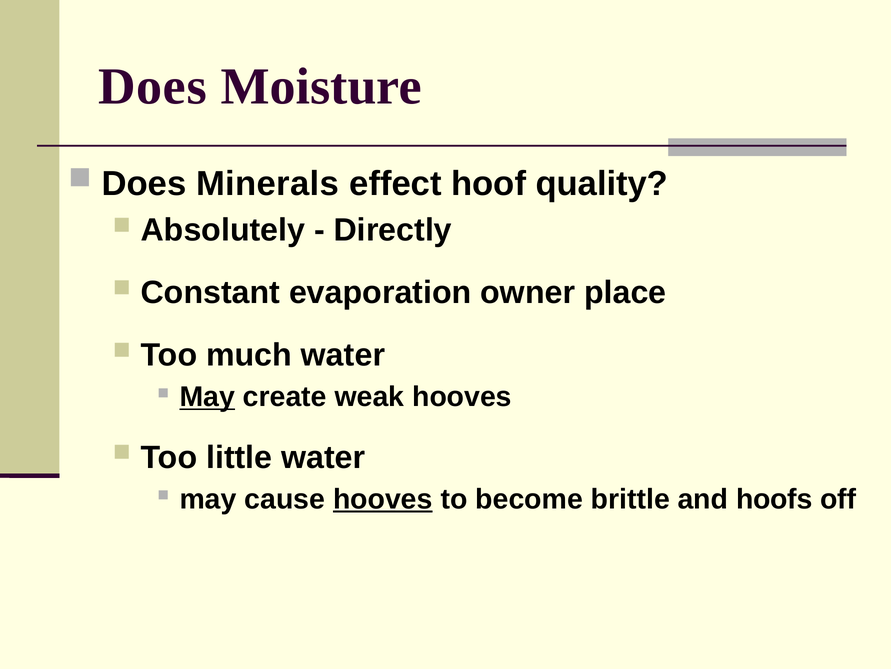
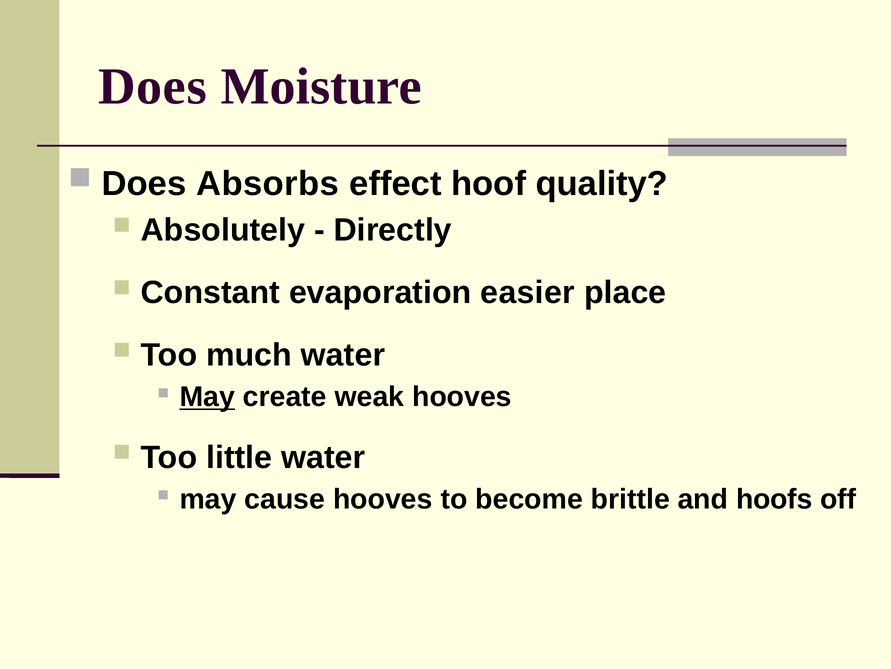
Minerals: Minerals -> Absorbs
owner: owner -> easier
hooves at (383, 499) underline: present -> none
